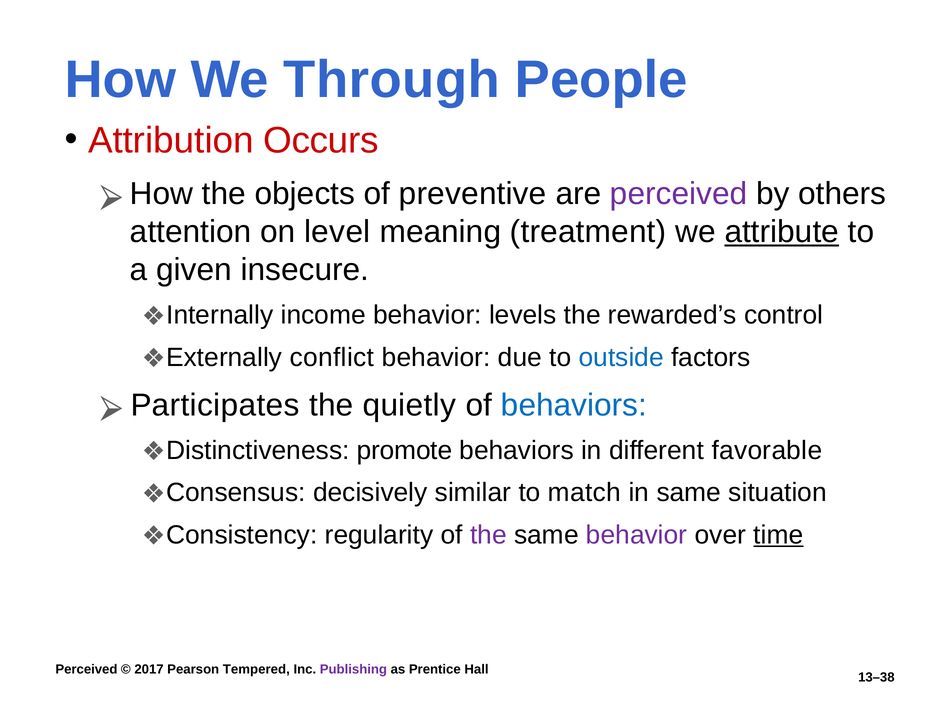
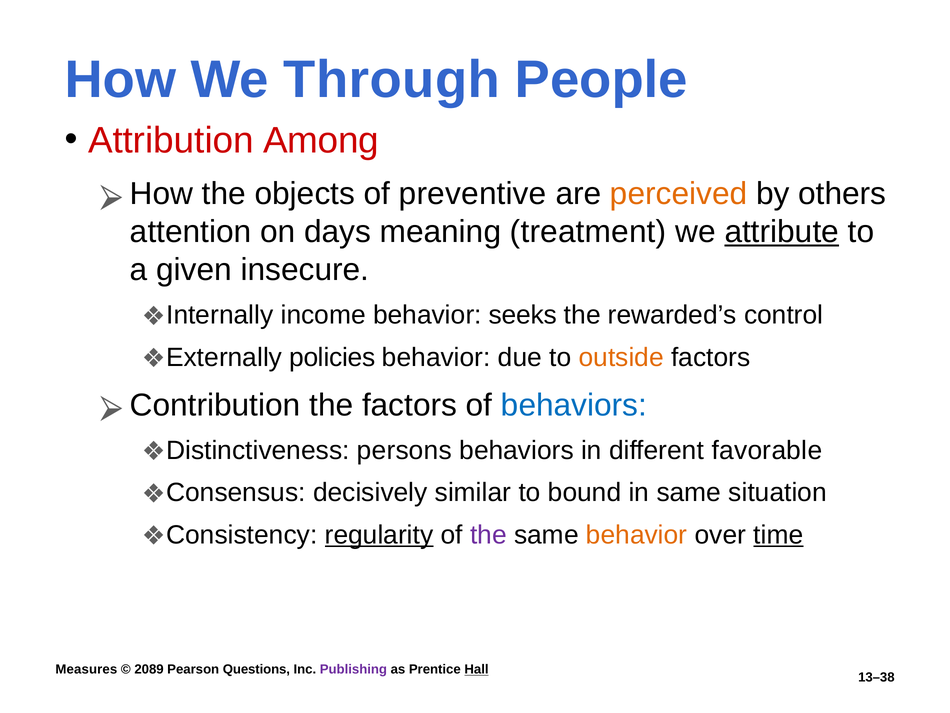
Occurs: Occurs -> Among
perceived at (679, 194) colour: purple -> orange
level: level -> days
levels: levels -> seeks
conflict: conflict -> policies
outside colour: blue -> orange
Participates: Participates -> Contribution
the quietly: quietly -> factors
promote: promote -> persons
match: match -> bound
regularity underline: none -> present
behavior at (637, 534) colour: purple -> orange
Perceived at (86, 669): Perceived -> Measures
2017: 2017 -> 2089
Tempered: Tempered -> Questions
Hall underline: none -> present
